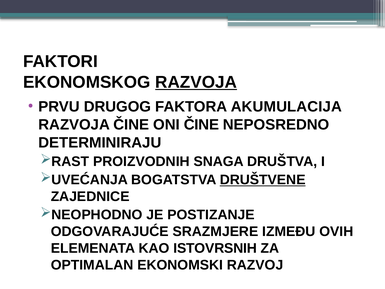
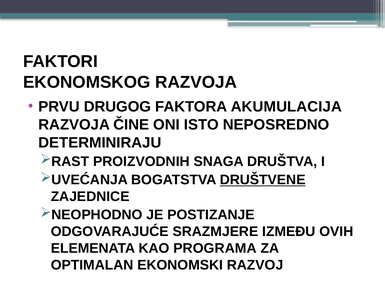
RAZVOJA at (196, 82) underline: present -> none
ONI ČINE: ČINE -> ISTO
ISTOVRSNIH: ISTOVRSNIH -> PROGRAMA
